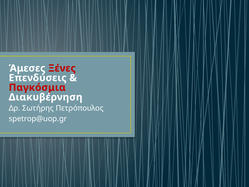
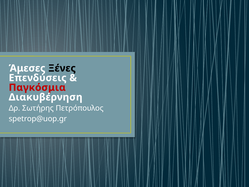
Ξένες colour: red -> black
